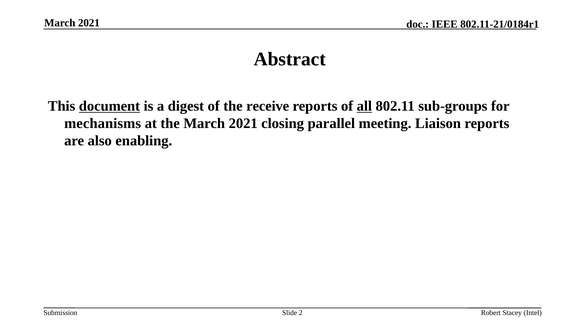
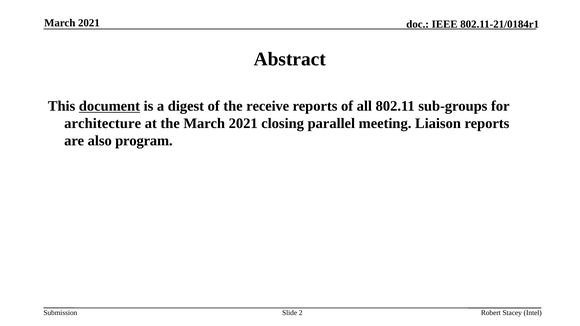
all underline: present -> none
mechanisms: mechanisms -> architecture
enabling: enabling -> program
